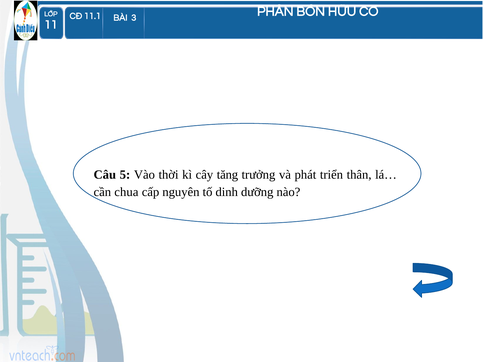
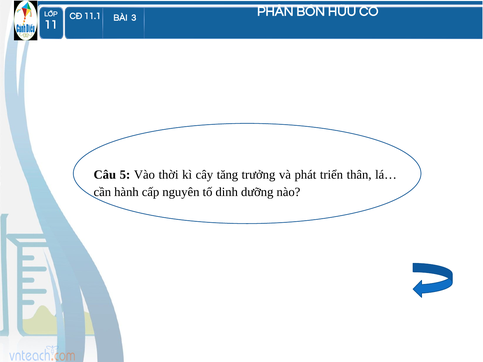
chua: chua -> hành
